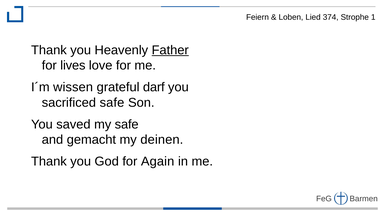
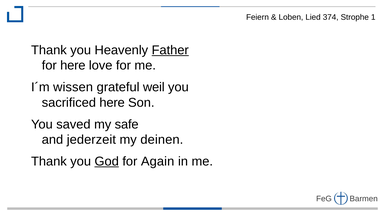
for lives: lives -> here
darf: darf -> weil
sacrificed safe: safe -> here
gemacht: gemacht -> jederzeit
God underline: none -> present
